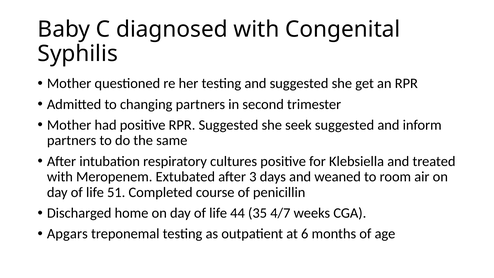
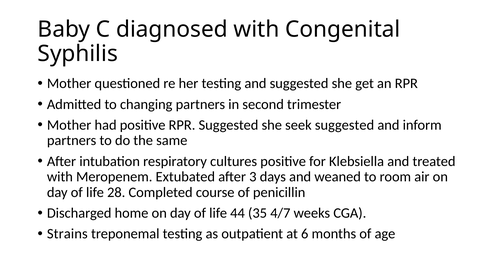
51: 51 -> 28
Apgars: Apgars -> Strains
